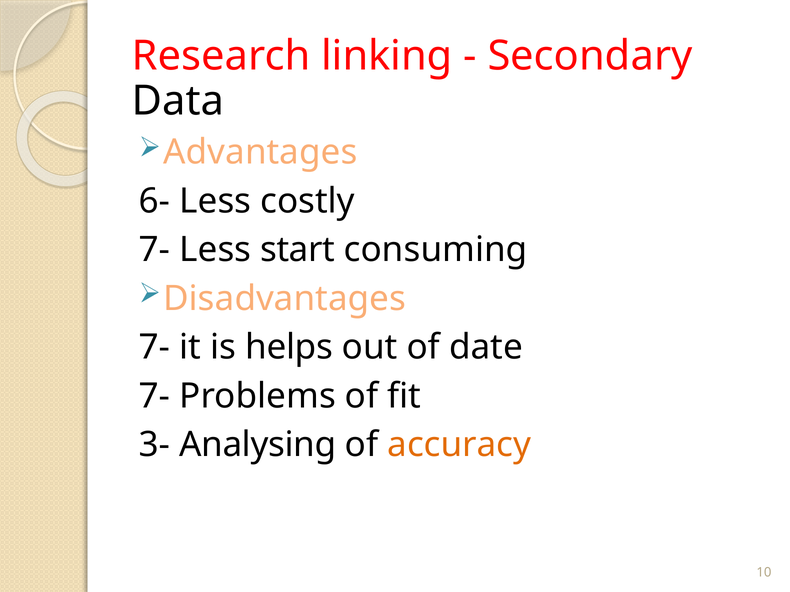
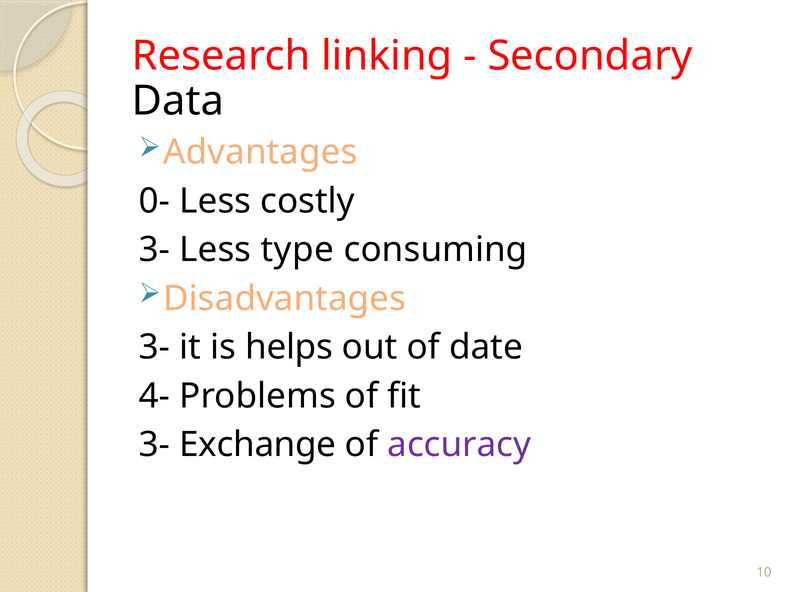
6-: 6- -> 0-
7- at (155, 250): 7- -> 3-
start: start -> type
7- at (155, 348): 7- -> 3-
7- at (155, 396): 7- -> 4-
Analysing: Analysing -> Exchange
accuracy colour: orange -> purple
